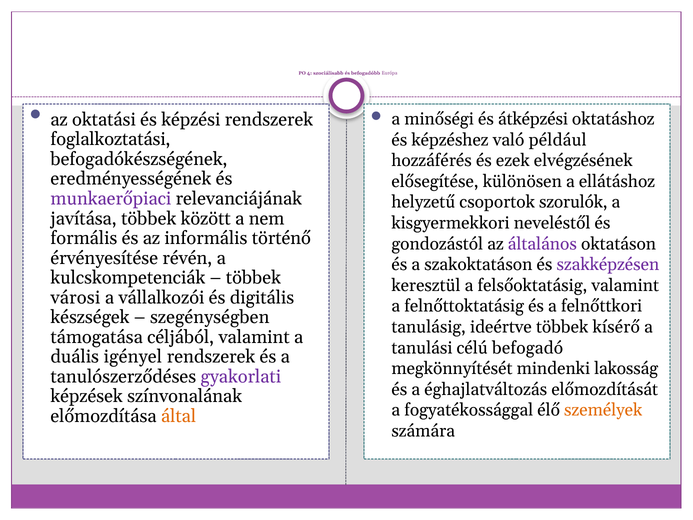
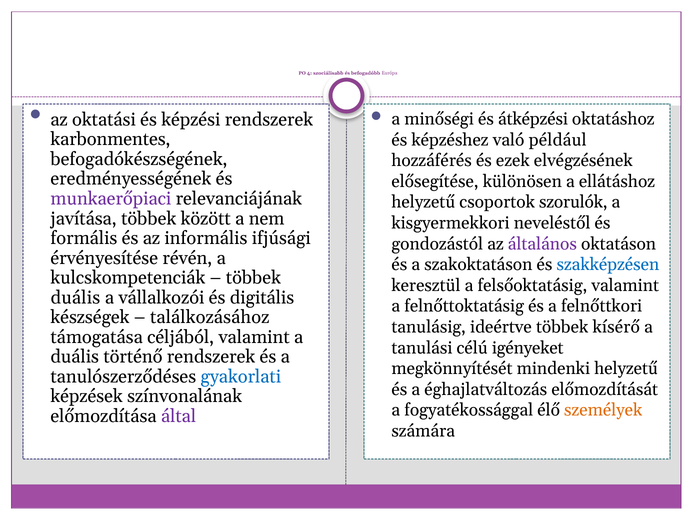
foglalkoztatási: foglalkoztatási -> karbonmentes
történő: történő -> ifjúsági
szakképzésen colour: purple -> blue
városi at (75, 297): városi -> duális
szegénységben: szegénységben -> találkozásához
befogadó: befogadó -> igényeket
igényel: igényel -> történő
mindenki lakosság: lakosság -> helyzetű
gyakorlati colour: purple -> blue
által colour: orange -> purple
